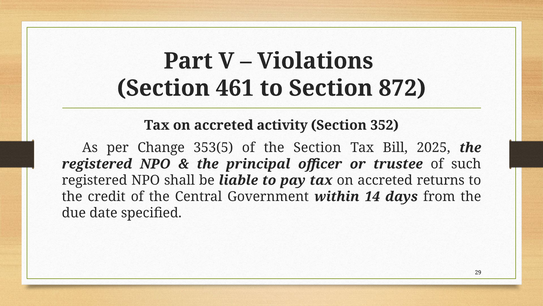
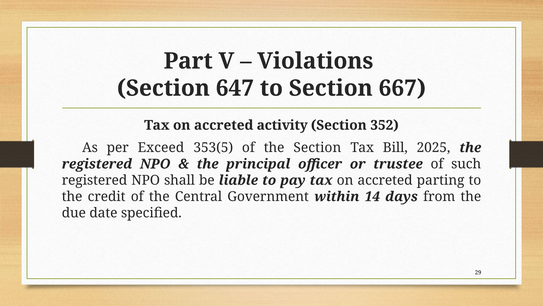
461: 461 -> 647
872: 872 -> 667
Change: Change -> Exceed
returns: returns -> parting
